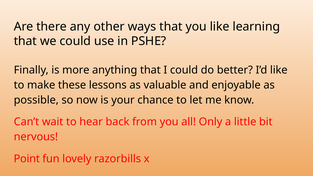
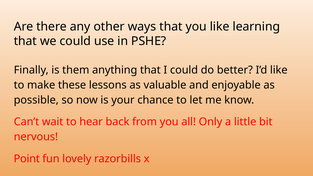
more: more -> them
